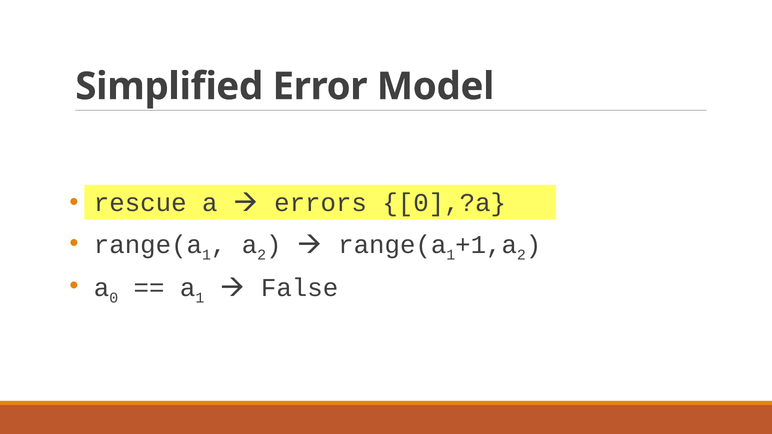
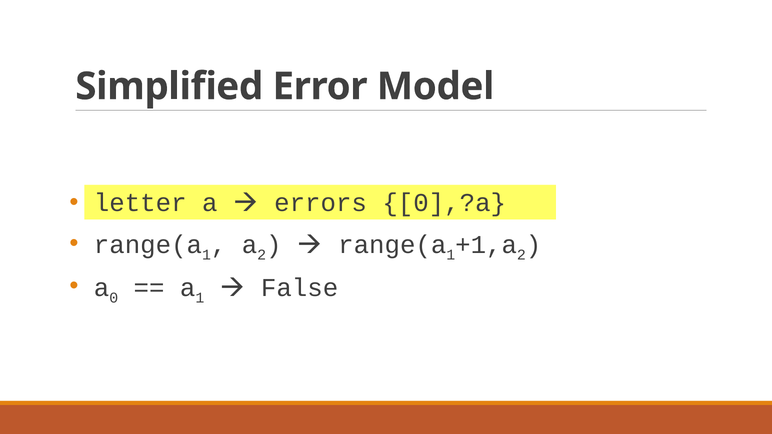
rescue: rescue -> letter
